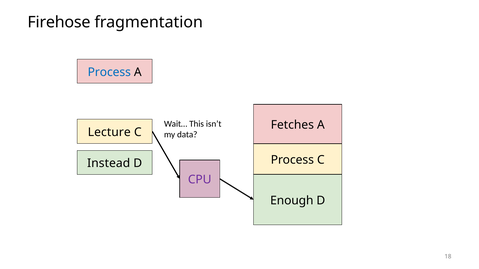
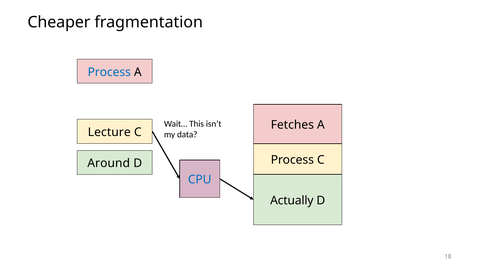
Firehose: Firehose -> Cheaper
Instead: Instead -> Around
CPU colour: purple -> blue
Enough: Enough -> Actually
